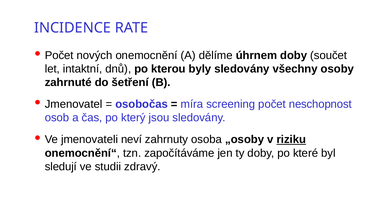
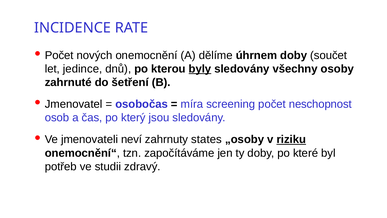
intaktní: intaktní -> jedince
byly underline: none -> present
osoba: osoba -> states
sledují: sledují -> potřeb
